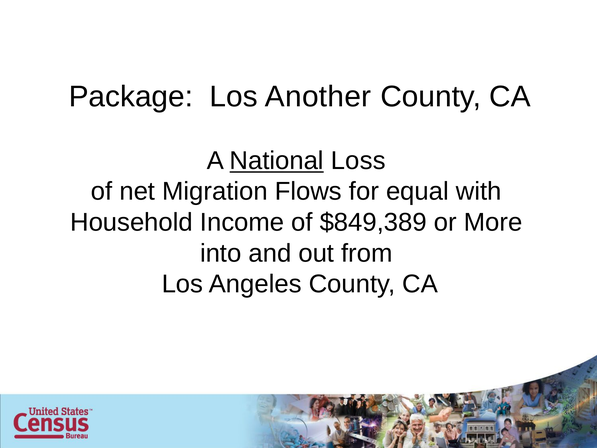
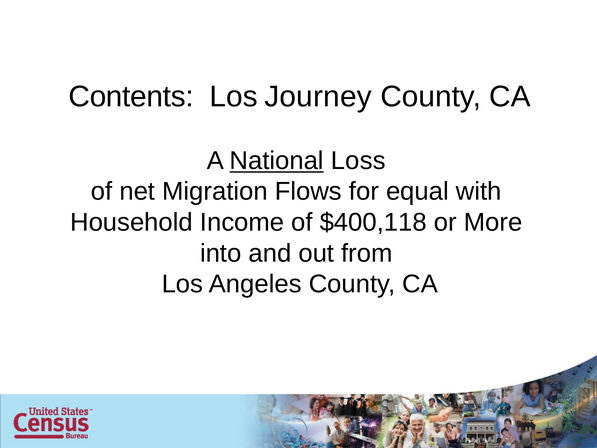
Package: Package -> Contents
Another: Another -> Journey
$849,389: $849,389 -> $400,118
